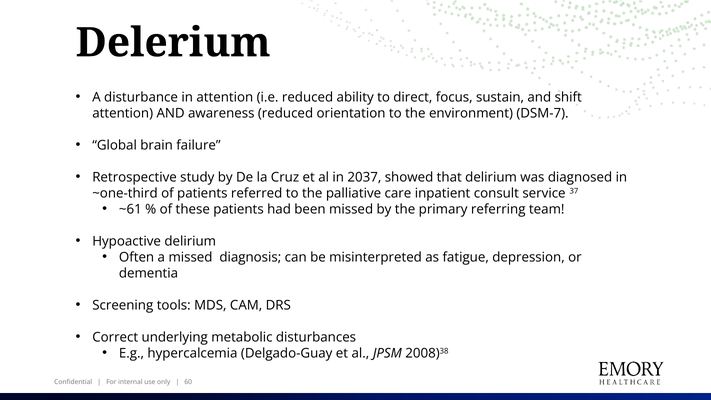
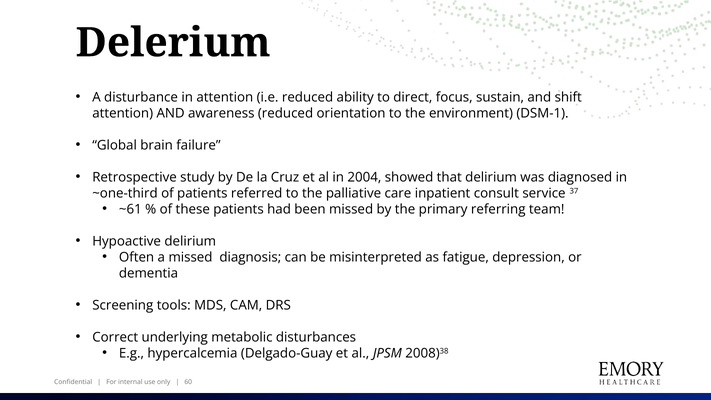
DSM-7: DSM-7 -> DSM-1
2037: 2037 -> 2004
